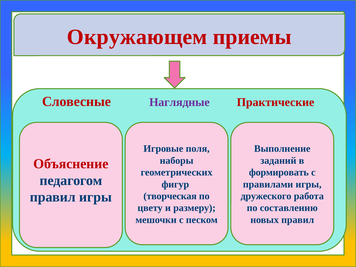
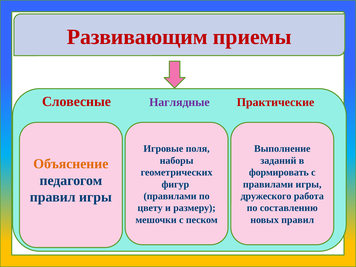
Окружающем: Окружающем -> Развивающим
Объяснение colour: red -> orange
творческая at (170, 196): творческая -> правилами
